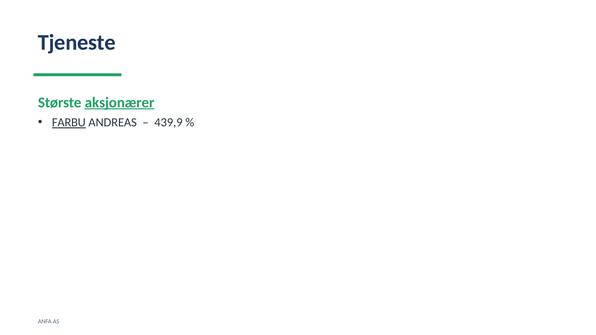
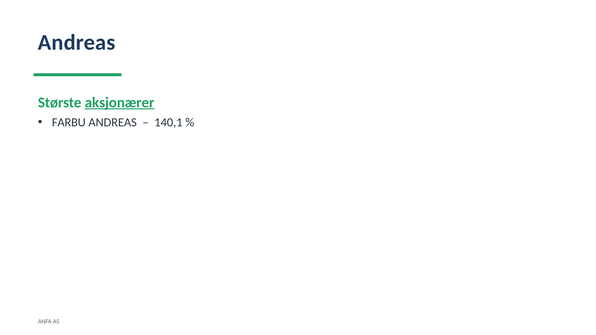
Tjeneste at (77, 43): Tjeneste -> Andreas
FARBU underline: present -> none
439,9: 439,9 -> 140,1
